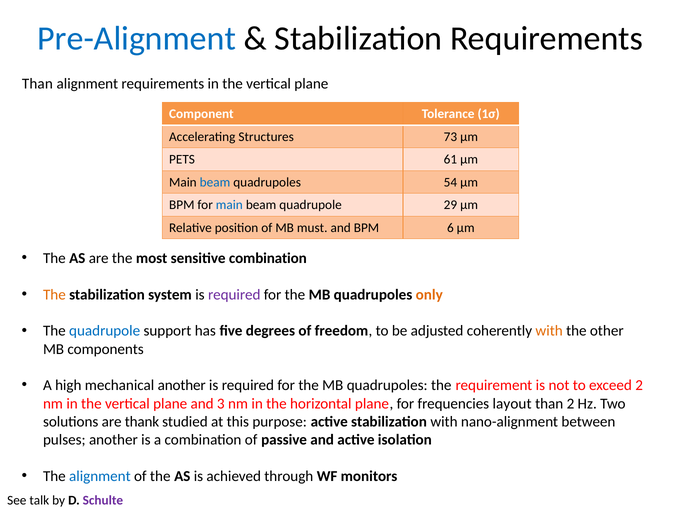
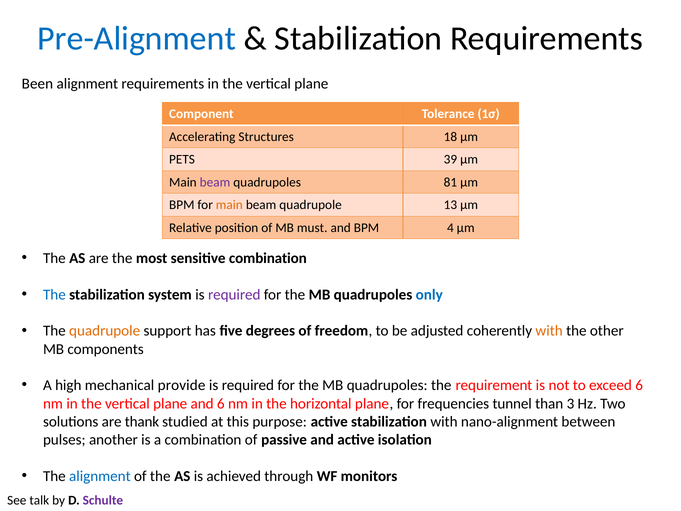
Than at (37, 84): Than -> Been
73: 73 -> 18
61: 61 -> 39
beam at (215, 182) colour: blue -> purple
54: 54 -> 81
main at (229, 205) colour: blue -> orange
29: 29 -> 13
6: 6 -> 4
The at (54, 294) colour: orange -> blue
only colour: orange -> blue
quadrupole at (105, 331) colour: blue -> orange
mechanical another: another -> provide
exceed 2: 2 -> 6
and 3: 3 -> 6
layout: layout -> tunnel
than 2: 2 -> 3
